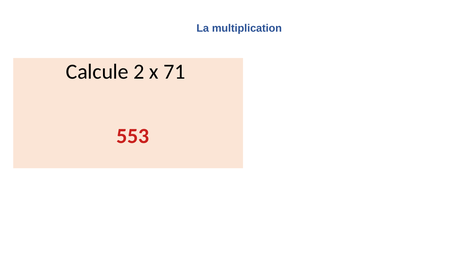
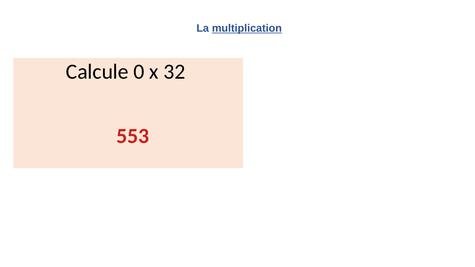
multiplication underline: none -> present
2: 2 -> 0
71: 71 -> 32
